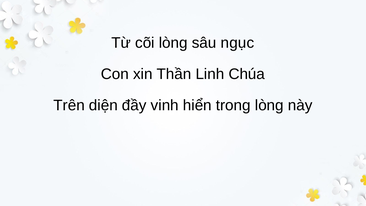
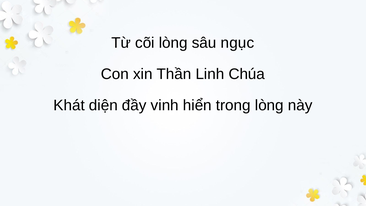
Trên: Trên -> Khát
